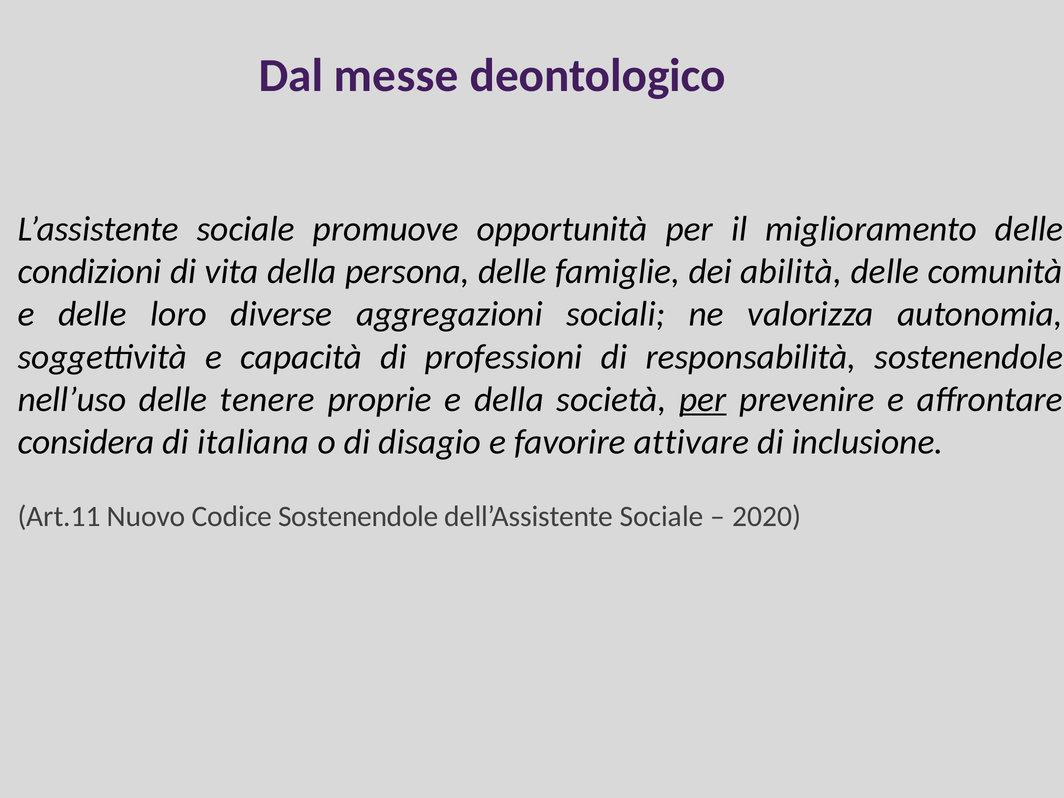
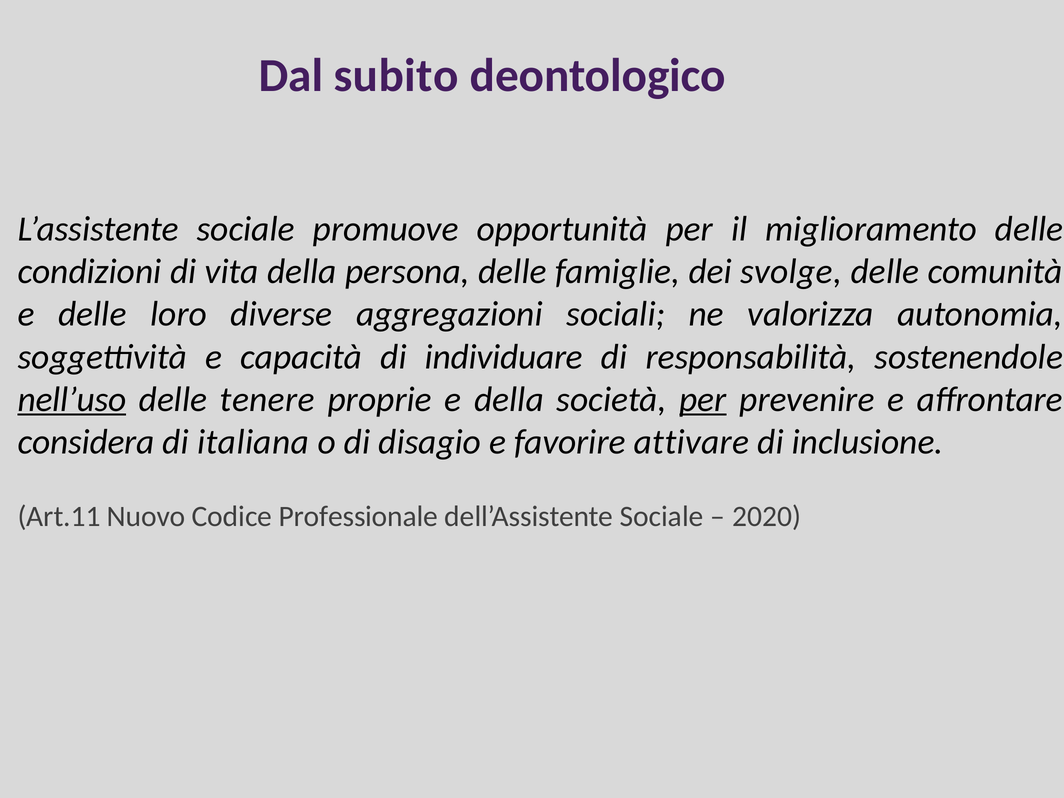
messe: messe -> subito
abilità: abilità -> svolge
professioni: professioni -> individuare
nell’uso underline: none -> present
Codice Sostenendole: Sostenendole -> Professionale
